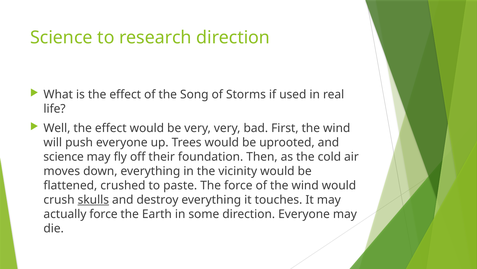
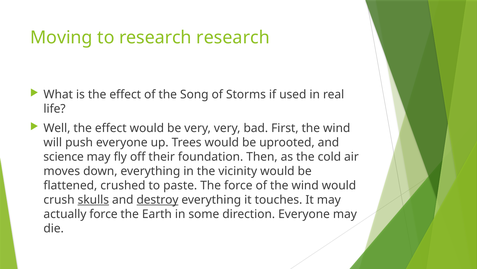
Science at (61, 38): Science -> Moving
research direction: direction -> research
destroy underline: none -> present
